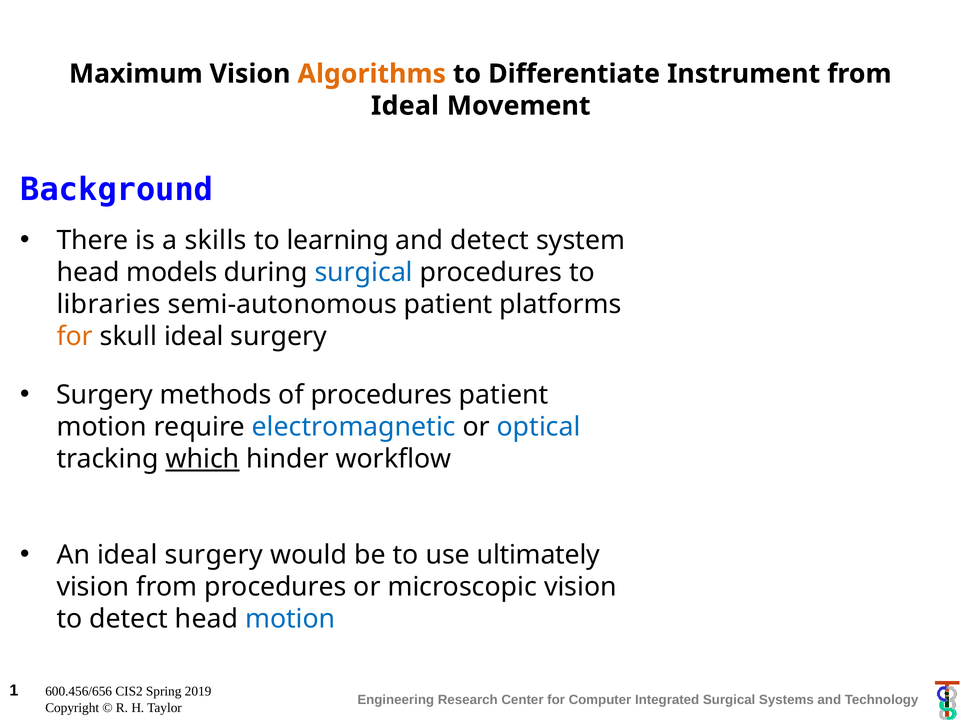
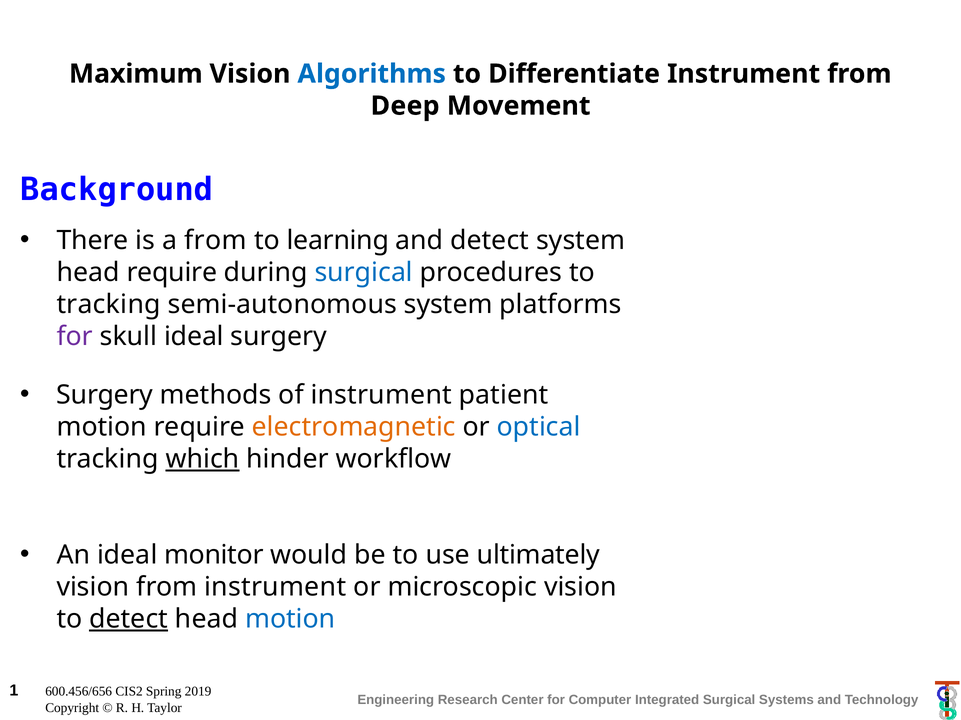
Algorithms colour: orange -> blue
Ideal at (405, 106): Ideal -> Deep
a skills: skills -> from
head models: models -> require
libraries at (109, 305): libraries -> tracking
semi-autonomous patient: patient -> system
for at (75, 337) colour: orange -> purple
of procedures: procedures -> instrument
electromagnetic colour: blue -> orange
An ideal surgery: surgery -> monitor
from procedures: procedures -> instrument
detect at (129, 620) underline: none -> present
